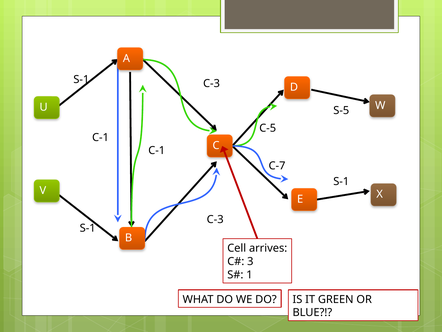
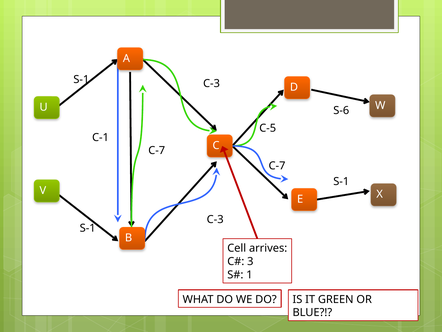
S-5: S-5 -> S-6
C-1 at (157, 150): C-1 -> C-7
